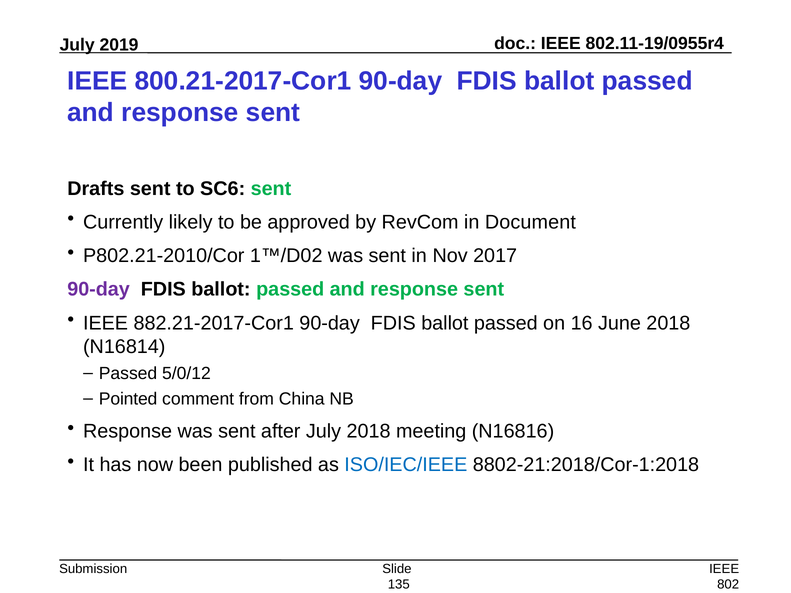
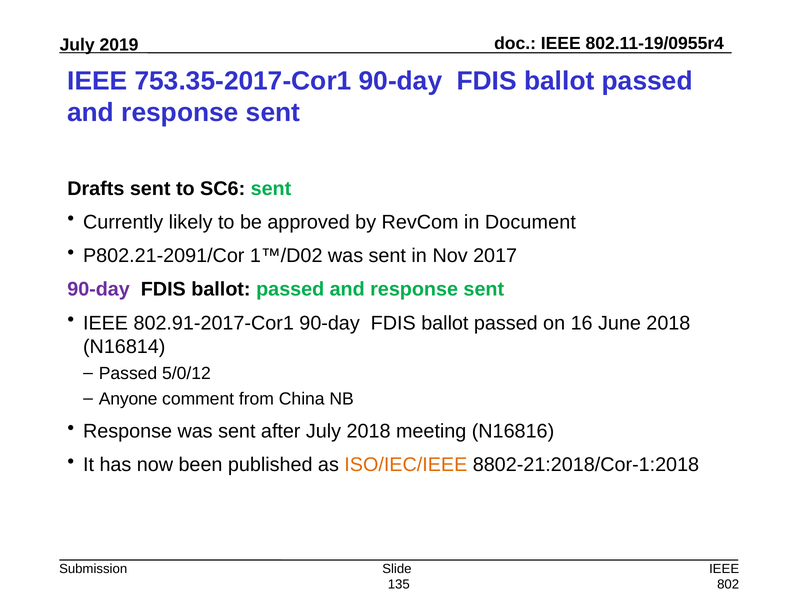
800.21-2017-Cor1: 800.21-2017-Cor1 -> 753.35-2017-Cor1
P802.21-2010/Cor: P802.21-2010/Cor -> P802.21-2091/Cor
882.21-2017-Cor1: 882.21-2017-Cor1 -> 802.91-2017-Cor1
Pointed: Pointed -> Anyone
ISO/IEC/IEEE colour: blue -> orange
